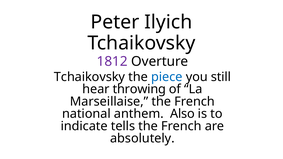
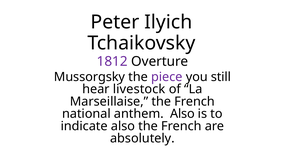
Tchaikovsky at (89, 77): Tchaikovsky -> Mussorgsky
piece colour: blue -> purple
throwing: throwing -> livestock
indicate tells: tells -> also
